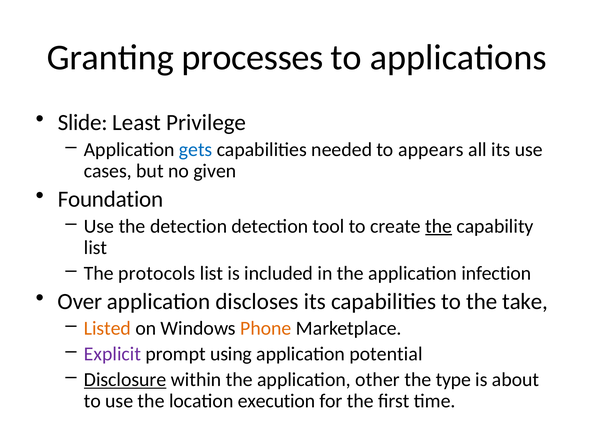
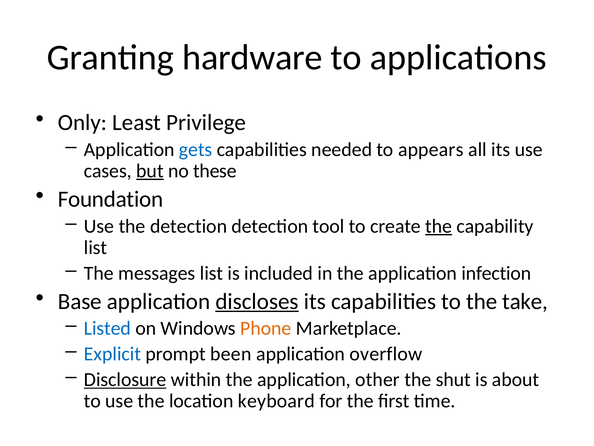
processes: processes -> hardware
Slide: Slide -> Only
but underline: none -> present
given: given -> these
protocols: protocols -> messages
Over: Over -> Base
discloses underline: none -> present
Listed colour: orange -> blue
Explicit colour: purple -> blue
using: using -> been
potential: potential -> overflow
type: type -> shut
execution: execution -> keyboard
